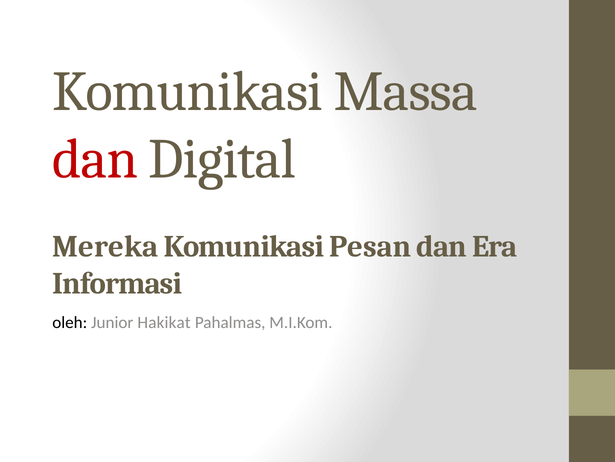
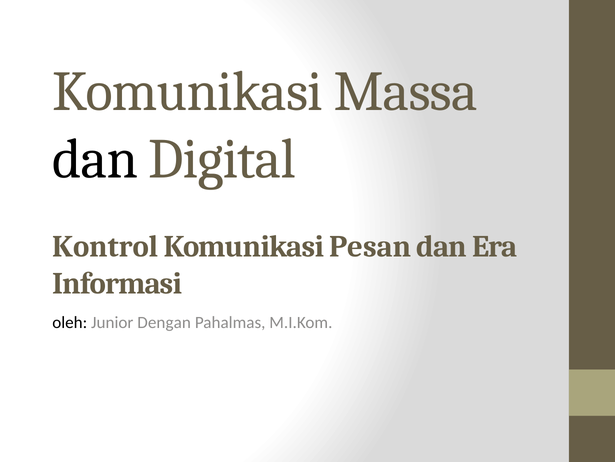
dan at (95, 159) colour: red -> black
Mereka: Mereka -> Kontrol
Hakikat: Hakikat -> Dengan
